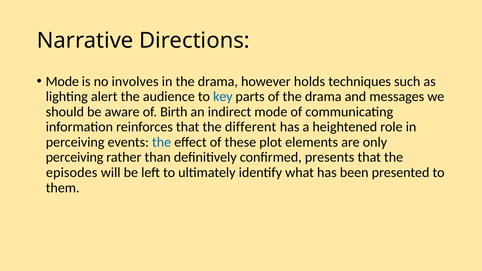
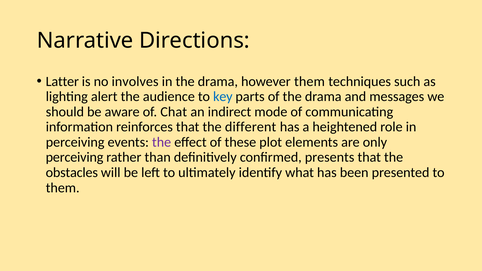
Mode at (62, 81): Mode -> Latter
however holds: holds -> them
Birth: Birth -> Chat
the at (162, 142) colour: blue -> purple
episodes: episodes -> obstacles
